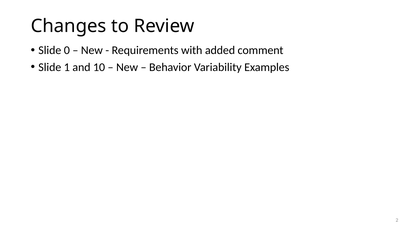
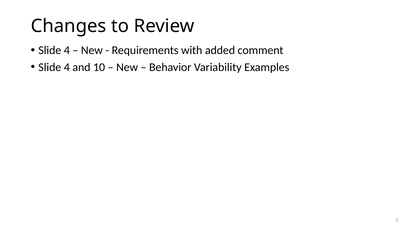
0 at (67, 50): 0 -> 4
1 at (67, 67): 1 -> 4
